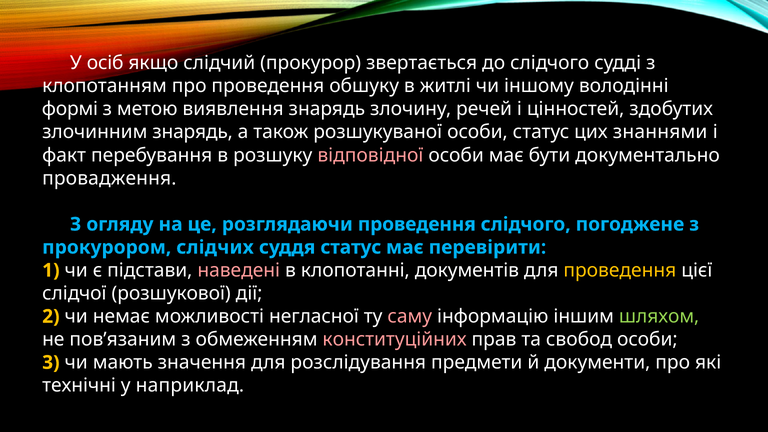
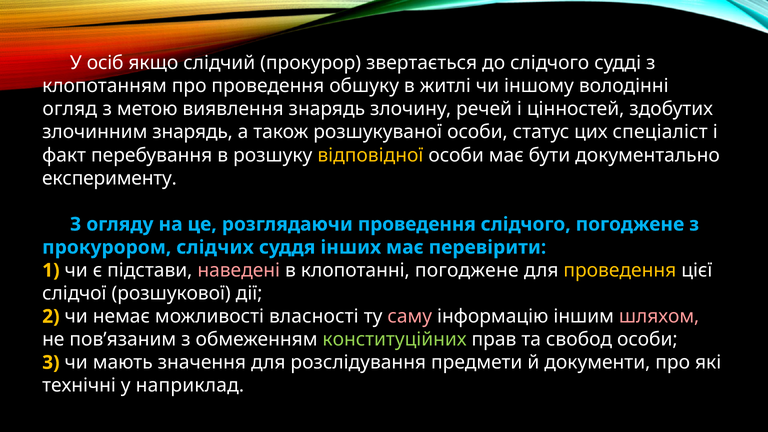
формі: формі -> огляд
знаннями: знаннями -> спеціаліст
відповідної colour: pink -> yellow
провадження: провадження -> експерименту
суддя статус: статус -> інших
клопотанні документів: документів -> погоджене
негласної: негласної -> власності
шляхом colour: light green -> pink
конституційних colour: pink -> light green
